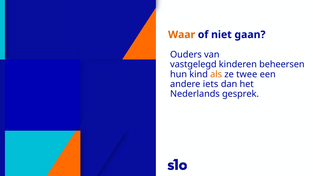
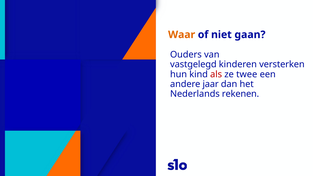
beheersen: beheersen -> versterken
als colour: orange -> red
iets: iets -> jaar
gesprek: gesprek -> rekenen
